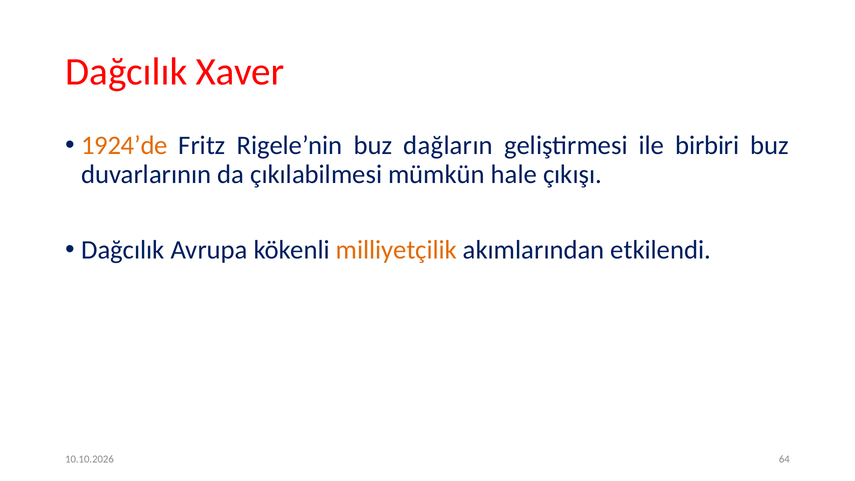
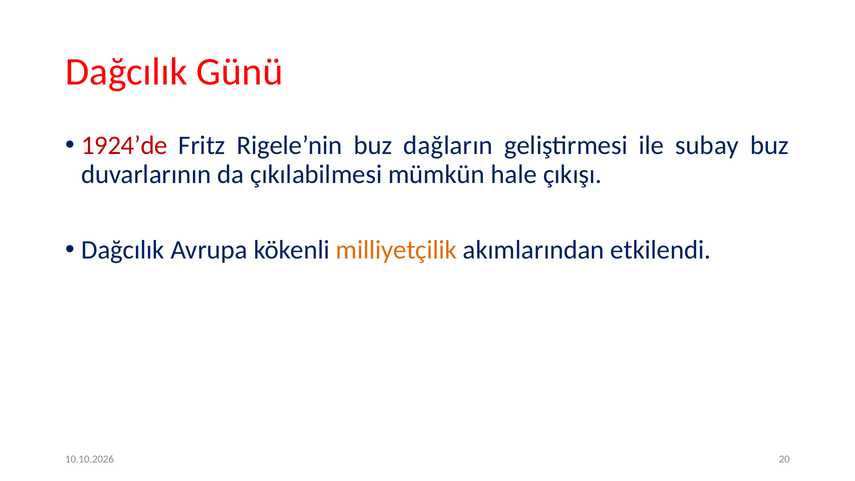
Xaver: Xaver -> Günü
1924’de colour: orange -> red
birbiri: birbiri -> subay
64: 64 -> 20
